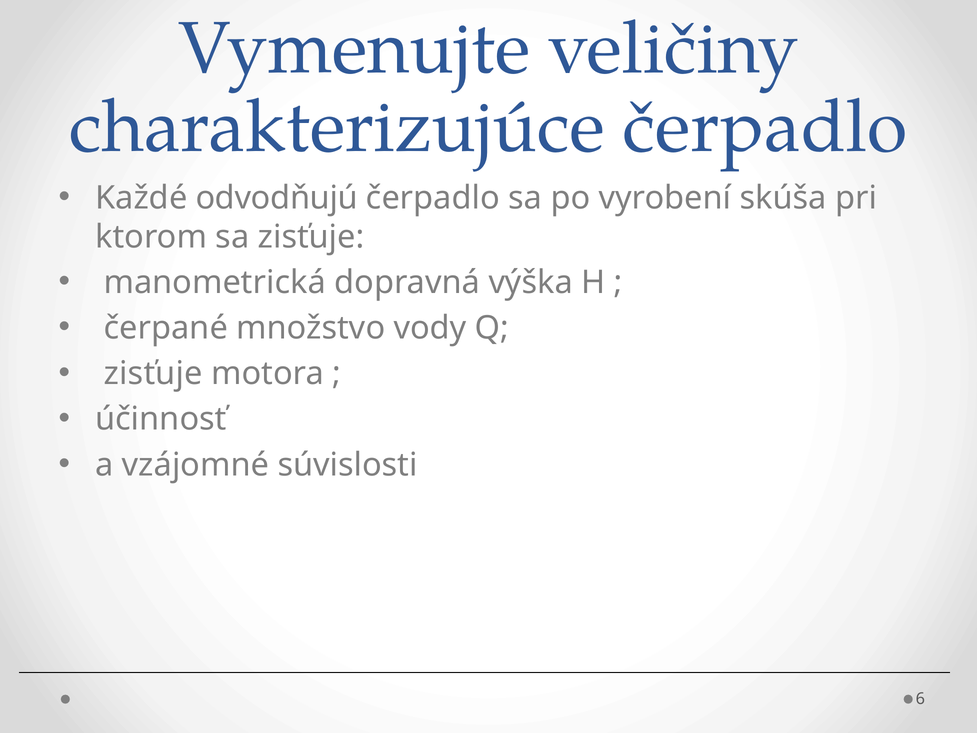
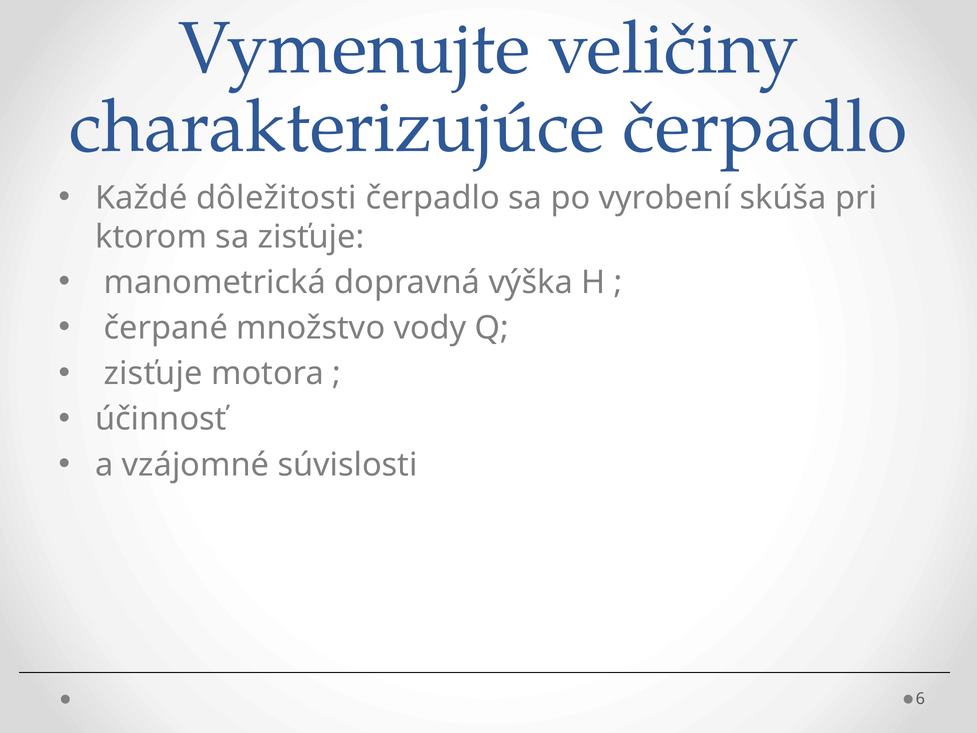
odvodňujú: odvodňujú -> dôležitosti
